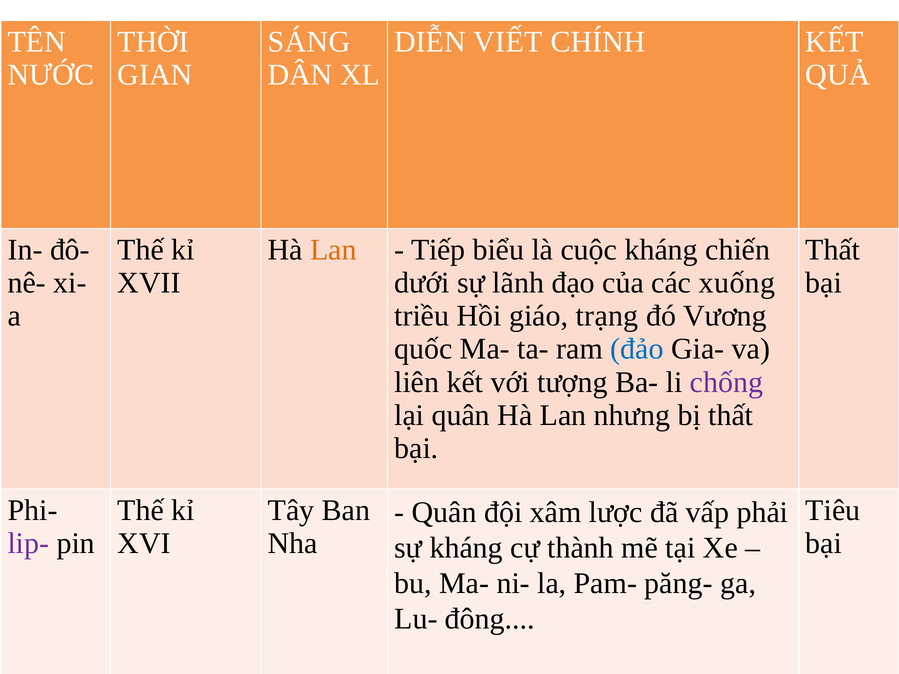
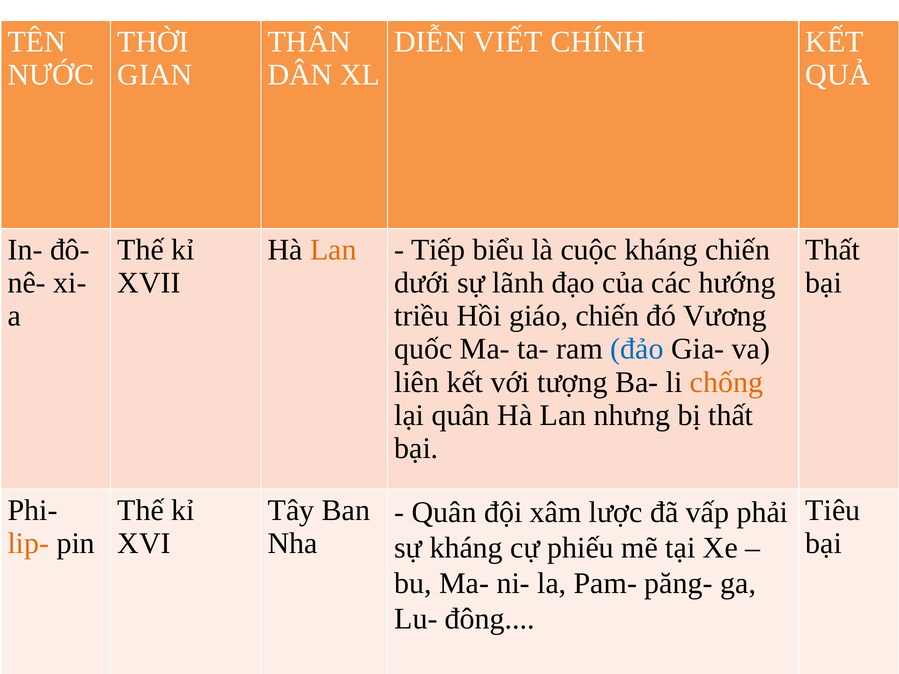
SÁNG: SÁNG -> THÂN
xuống: xuống -> hướng
giáo trạng: trạng -> chiến
chống colour: purple -> orange
lip- colour: purple -> orange
thành: thành -> phiếu
